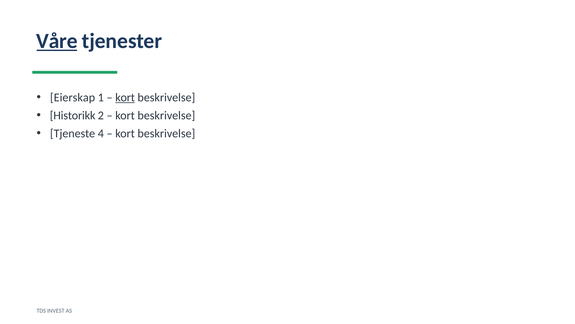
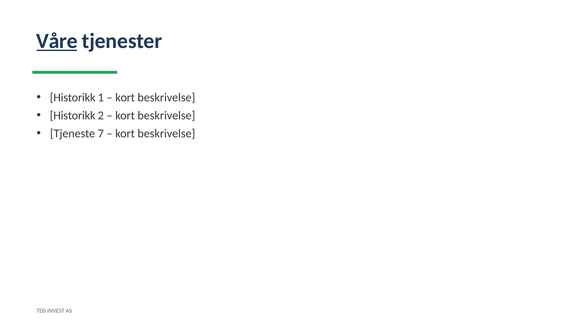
Eierskap at (73, 97): Eierskap -> Historikk
kort at (125, 97) underline: present -> none
4: 4 -> 7
